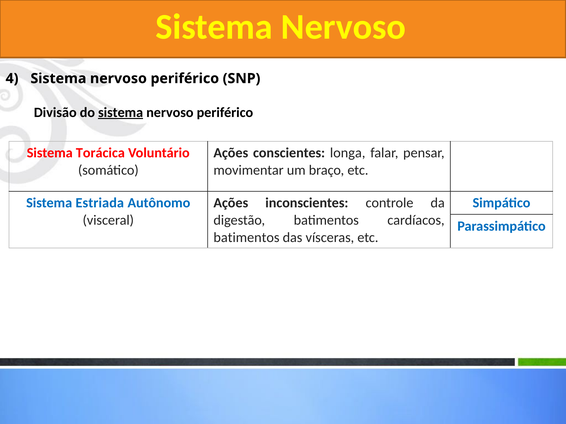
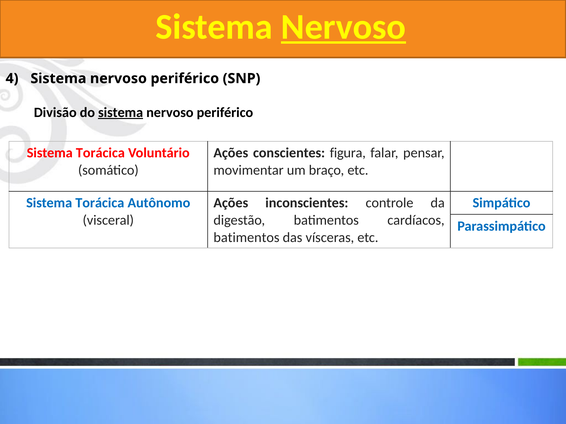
Nervoso at (343, 27) underline: none -> present
longa: longa -> figura
Estriada at (100, 203): Estriada -> Torácica
